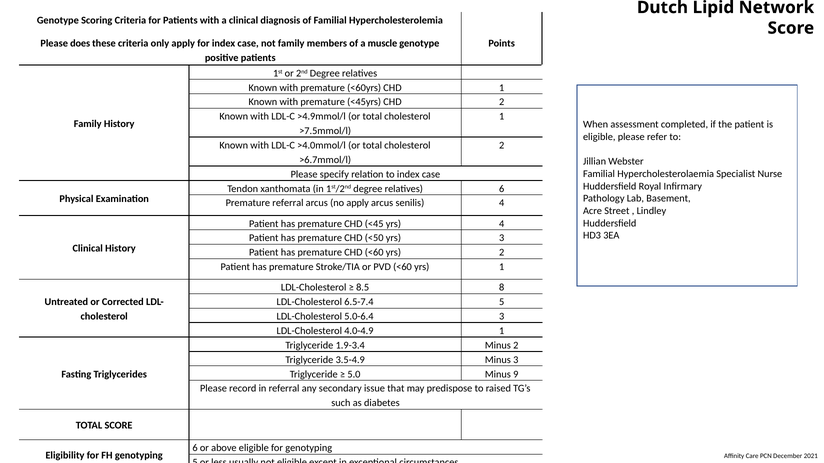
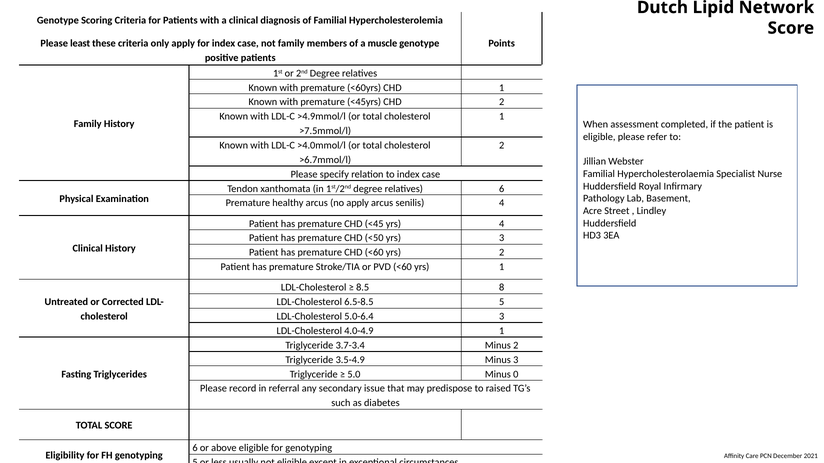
does: does -> least
Premature referral: referral -> healthy
6.5-7.4: 6.5-7.4 -> 6.5-8.5
1.9-3.4: 1.9-3.4 -> 3.7-3.4
9: 9 -> 0
